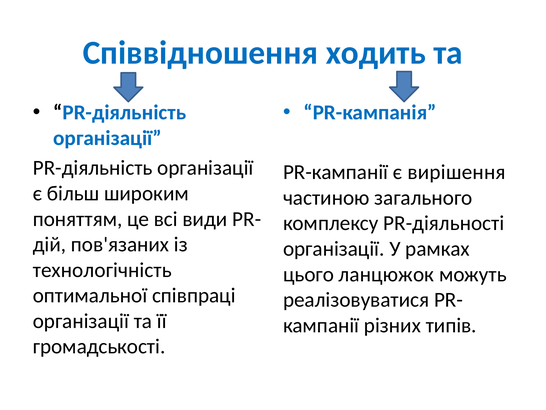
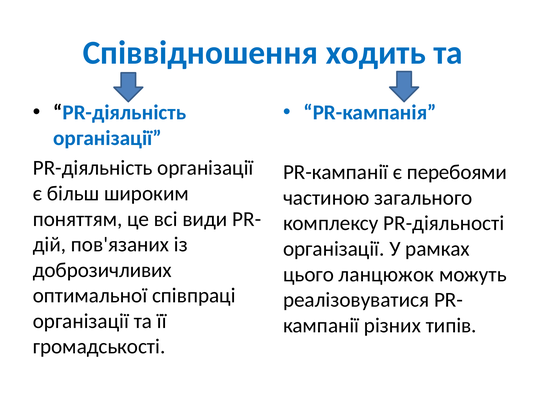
вирішення: вирішення -> перебоями
технологічність: технологічність -> доброзичливих
